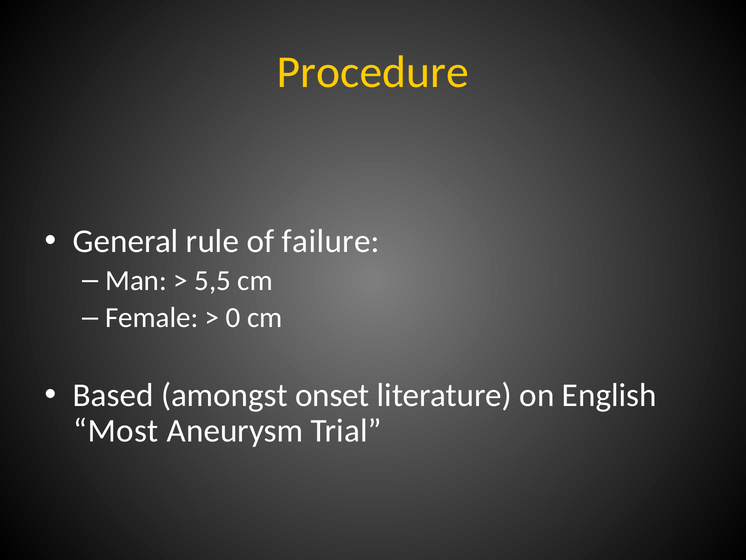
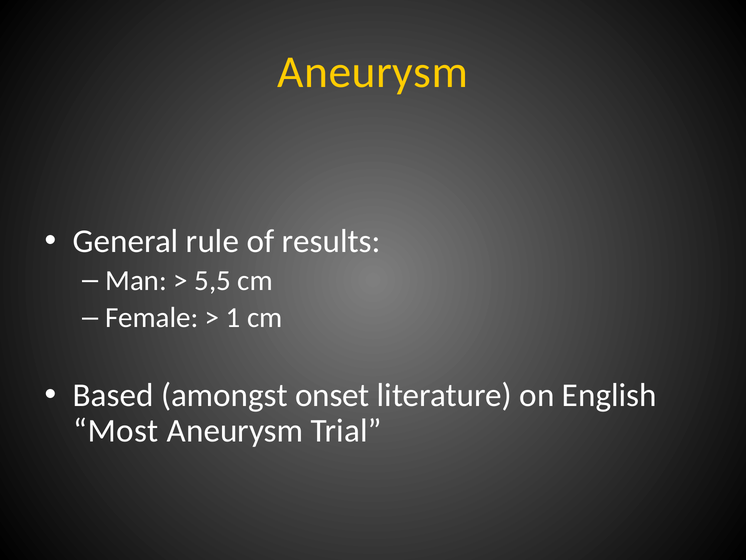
Procedure at (373, 72): Procedure -> Aneurysm
failure: failure -> results
0: 0 -> 1
